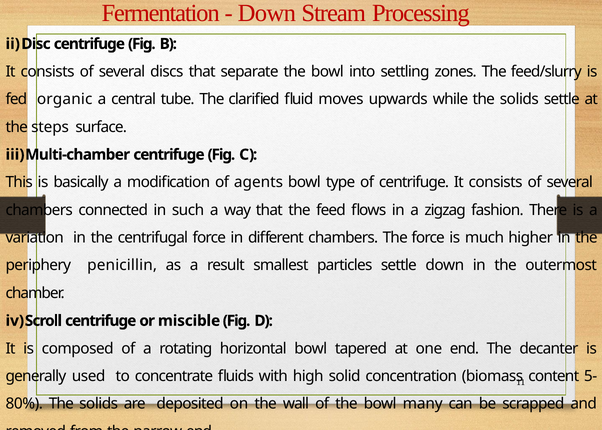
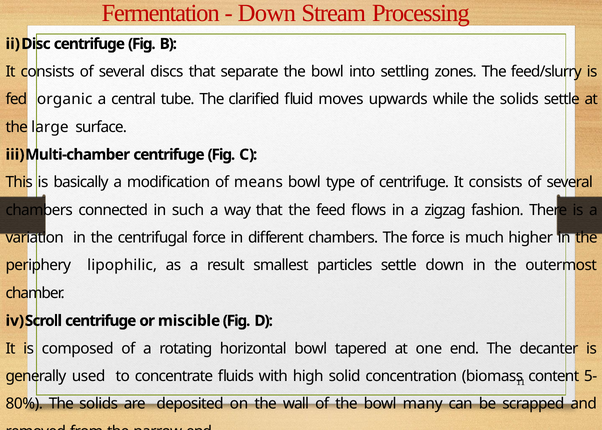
steps: steps -> large
agents: agents -> means
penicillin: penicillin -> lipophilic
